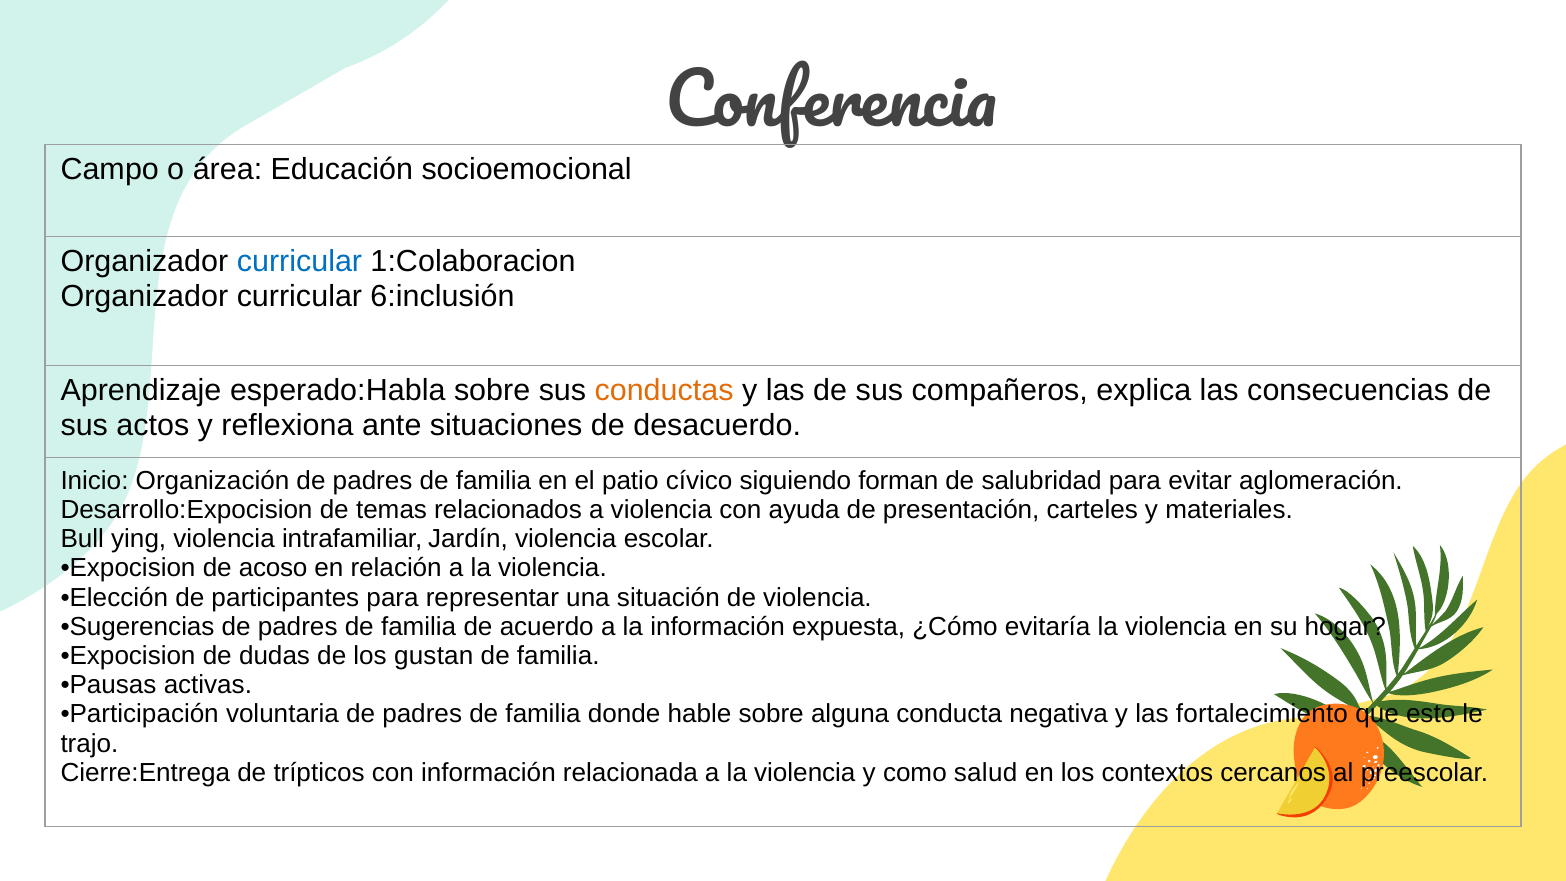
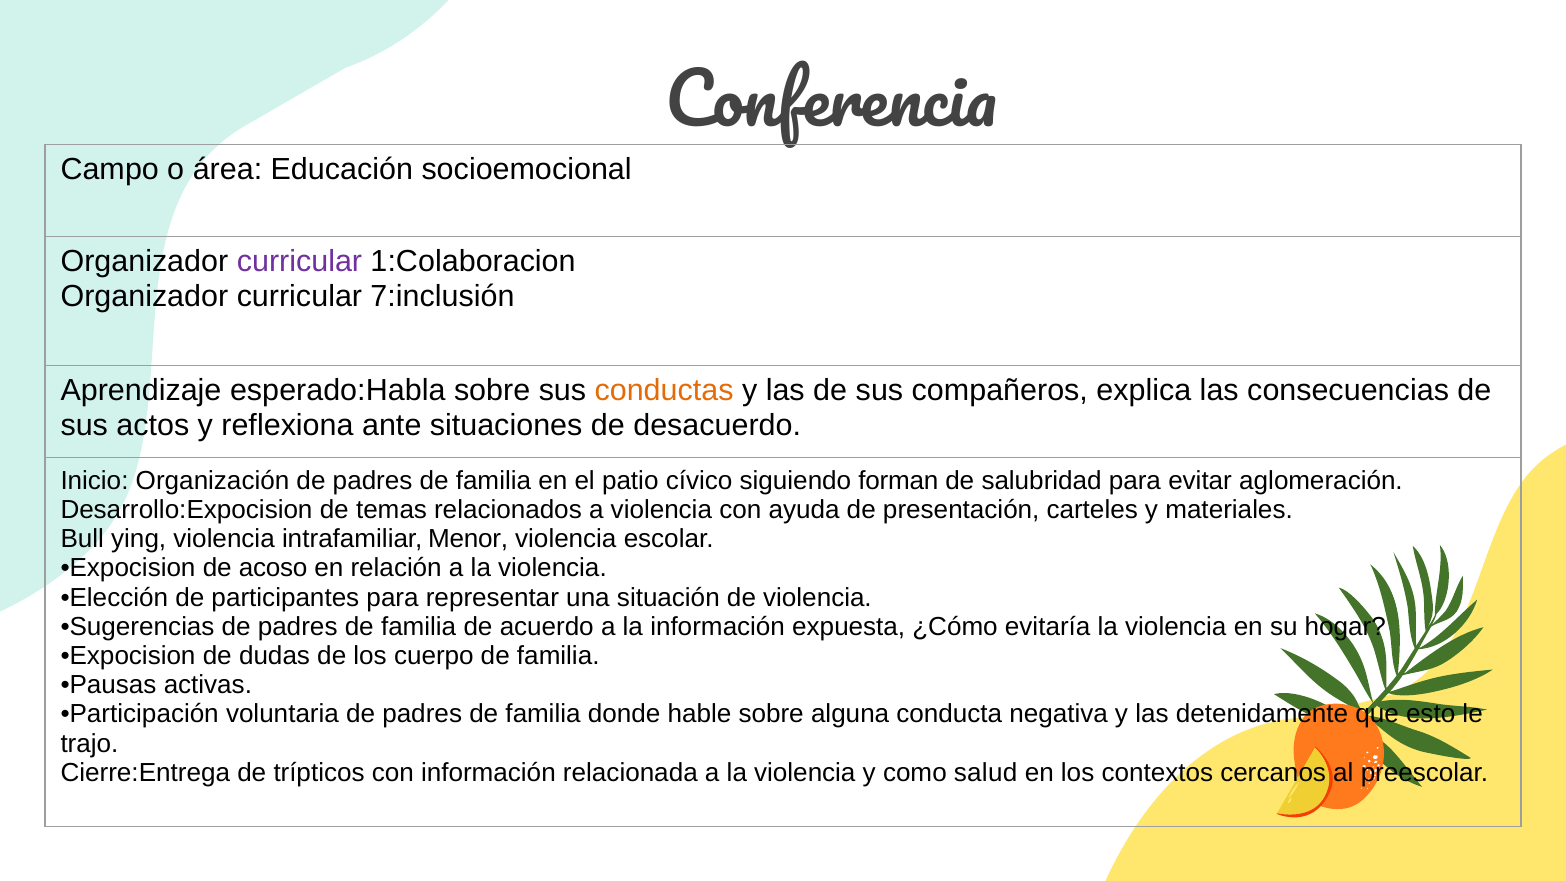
curricular at (299, 262) colour: blue -> purple
6:inclusión: 6:inclusión -> 7:inclusión
Jardín: Jardín -> Menor
gustan: gustan -> cuerpo
fortalecimiento: fortalecimiento -> detenidamente
